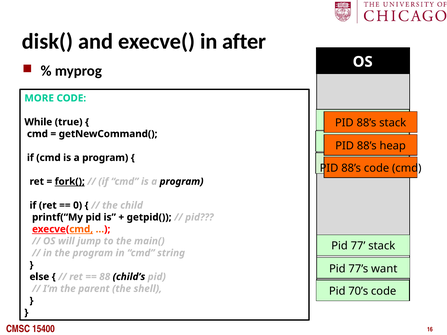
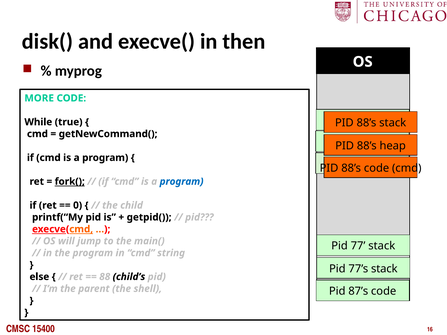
after: after -> then
program at (182, 182) colour: black -> blue
77’s want: want -> stack
70’s: 70’s -> 87’s
